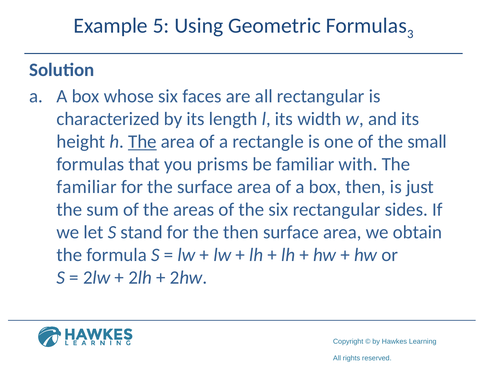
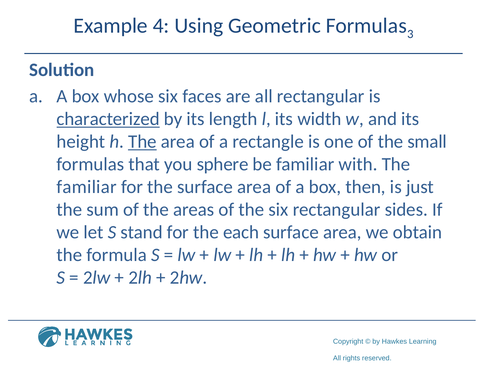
5: 5 -> 4
characterized underline: none -> present
prisms: prisms -> sphere
the then: then -> each
